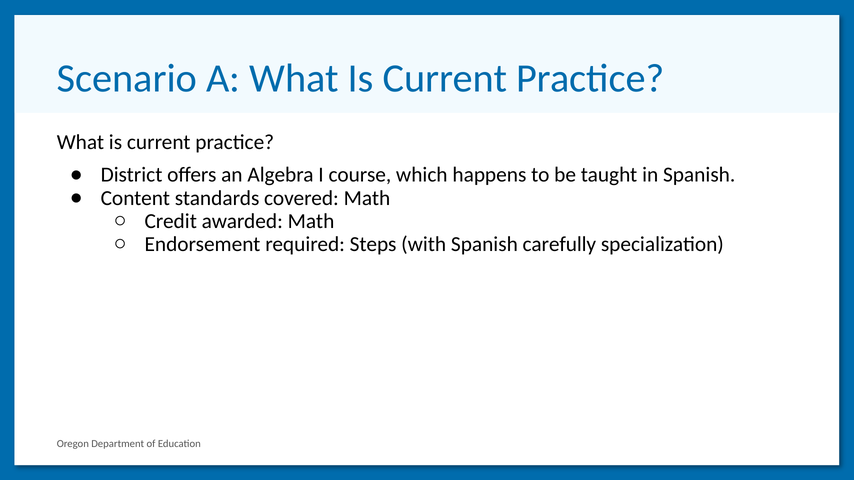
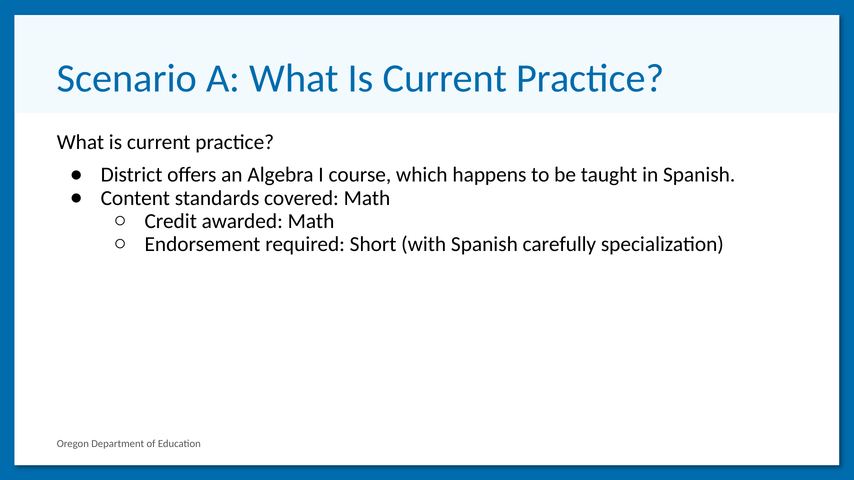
Steps: Steps -> Short
